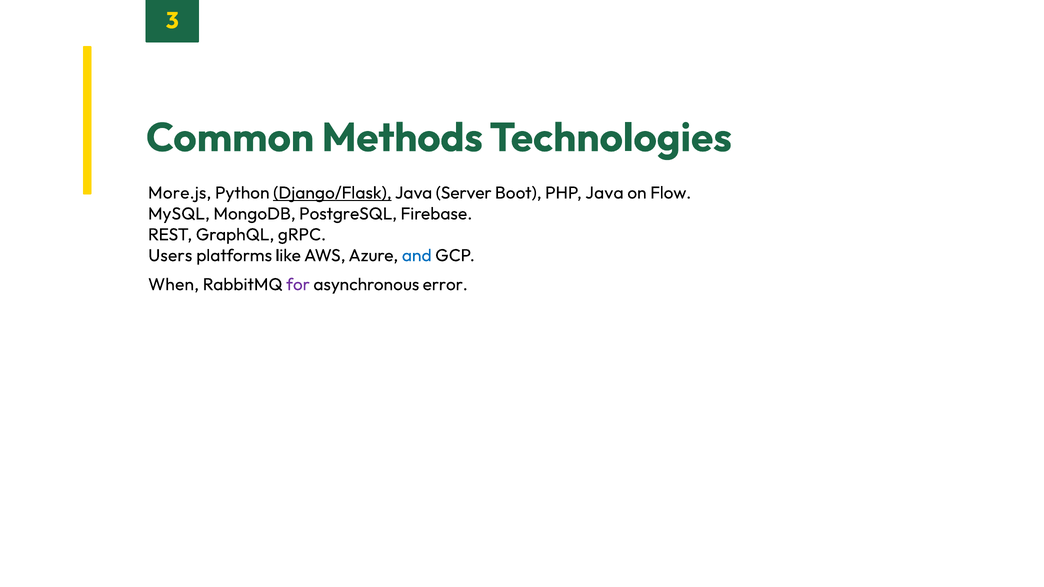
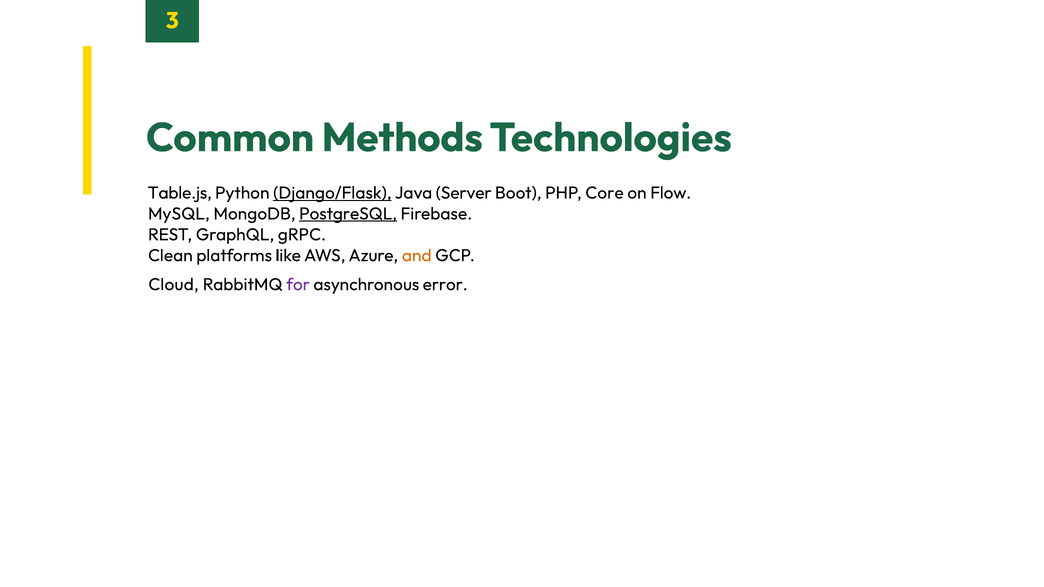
More.js: More.js -> Table.js
PHP Java: Java -> Core
PostgreSQL underline: none -> present
Users: Users -> Clean
and colour: blue -> orange
When: When -> Cloud
